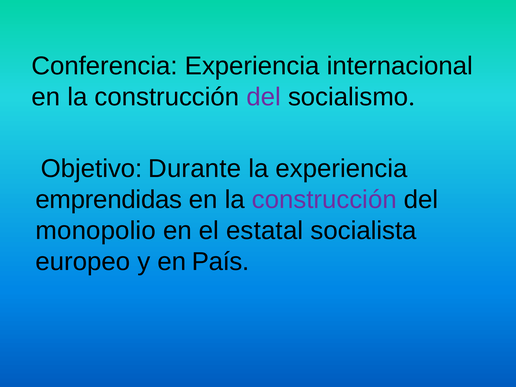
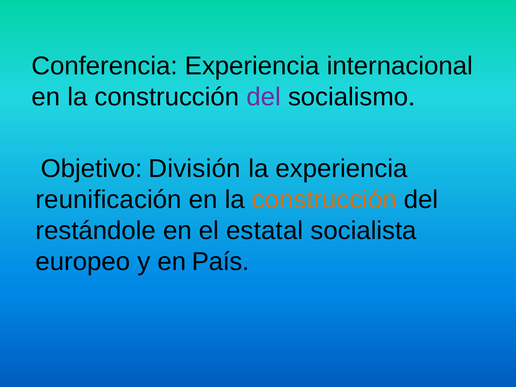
Durante: Durante -> División
emprendidas: emprendidas -> reunificación
construcción at (324, 200) colour: purple -> orange
monopolio: monopolio -> restándole
